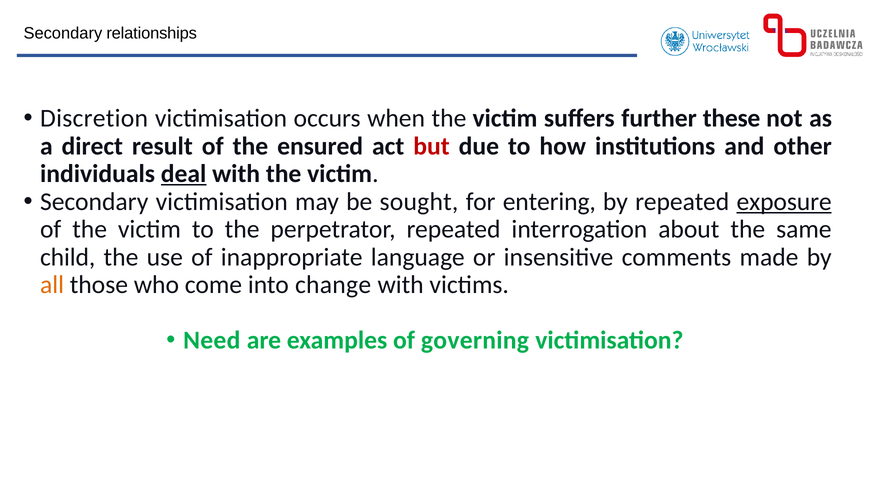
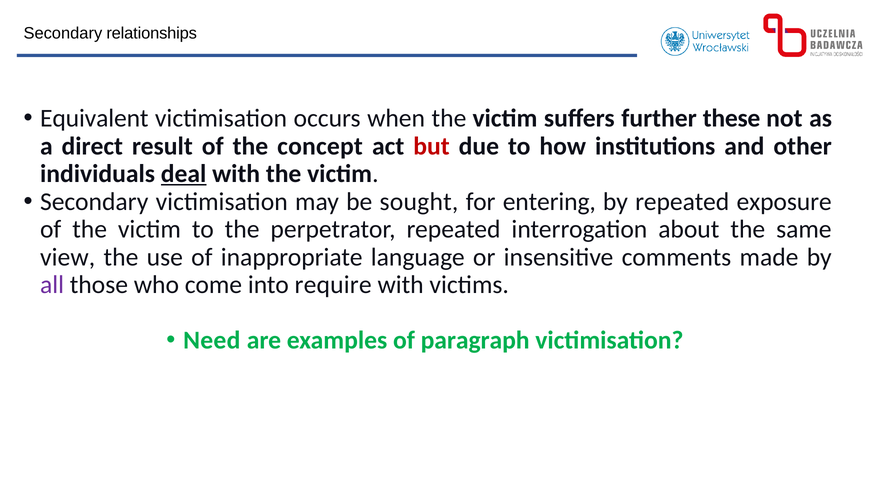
Discretion: Discretion -> Equivalent
ensured: ensured -> concept
exposure underline: present -> none
child: child -> view
all colour: orange -> purple
change: change -> require
governing: governing -> paragraph
